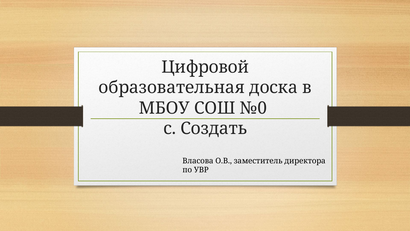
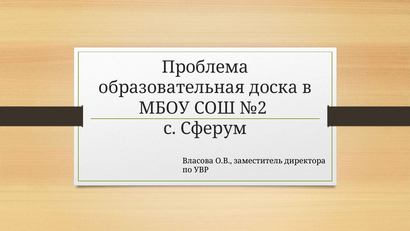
Цифровой: Цифровой -> Проблема
№0: №0 -> №2
Создать: Создать -> Сферум
